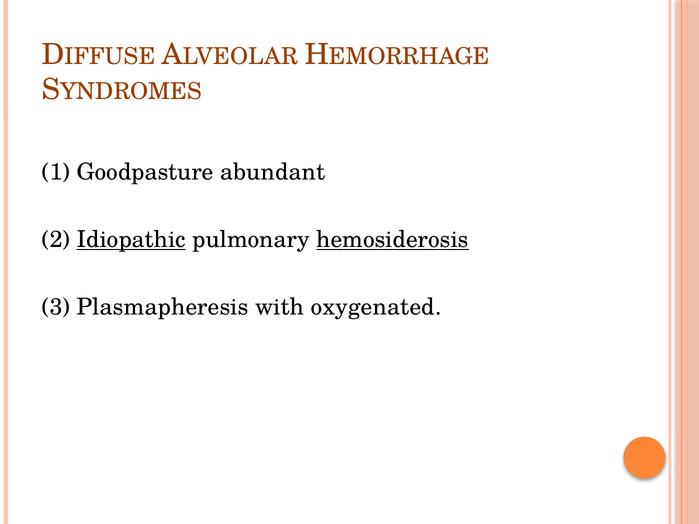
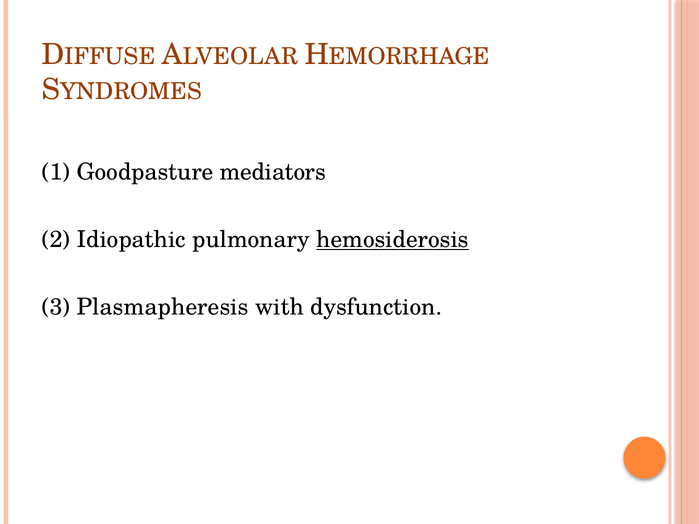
abundant: abundant -> mediators
Idiopathic underline: present -> none
oxygenated: oxygenated -> dysfunction
